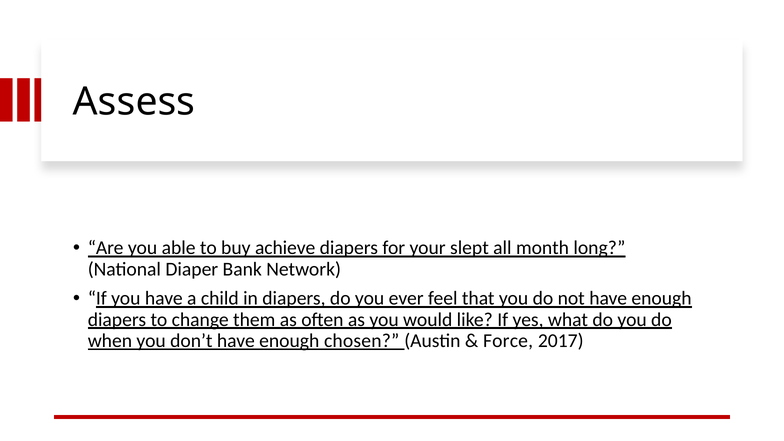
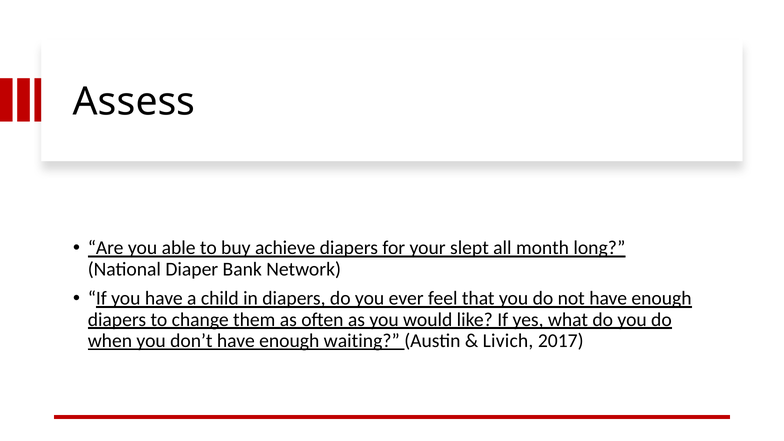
chosen: chosen -> waiting
Force: Force -> Livich
